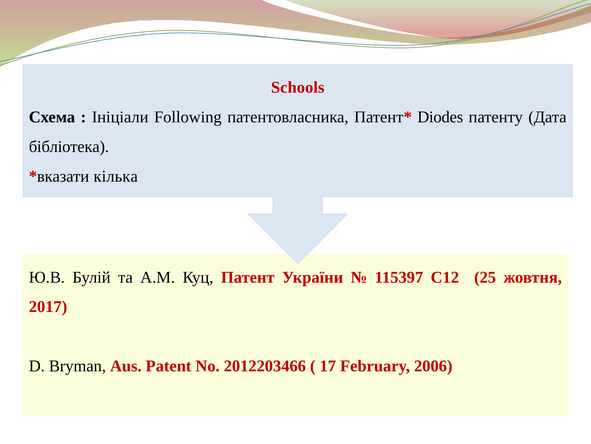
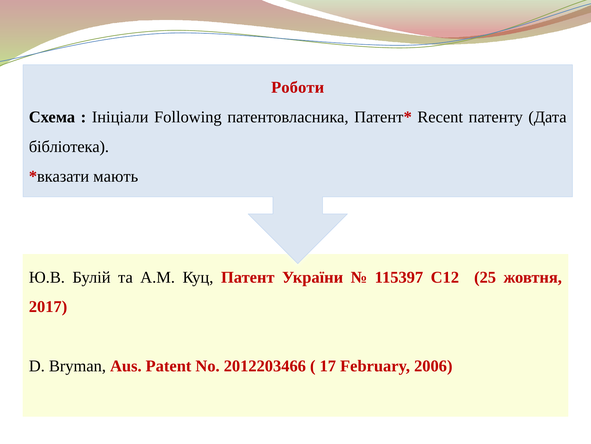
Schools: Schools -> Роботи
Diodes: Diodes -> Recent
кілька: кілька -> мають
